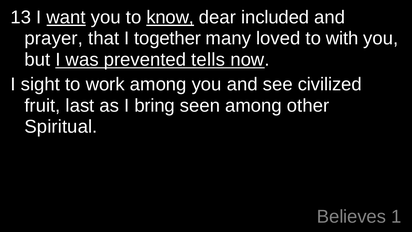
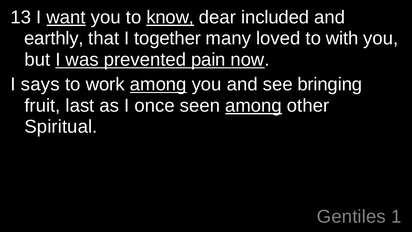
prayer: prayer -> earthly
tells: tells -> pain
sight: sight -> says
among at (158, 84) underline: none -> present
civilized: civilized -> bringing
bring: bring -> once
among at (254, 106) underline: none -> present
Believes: Believes -> Gentiles
